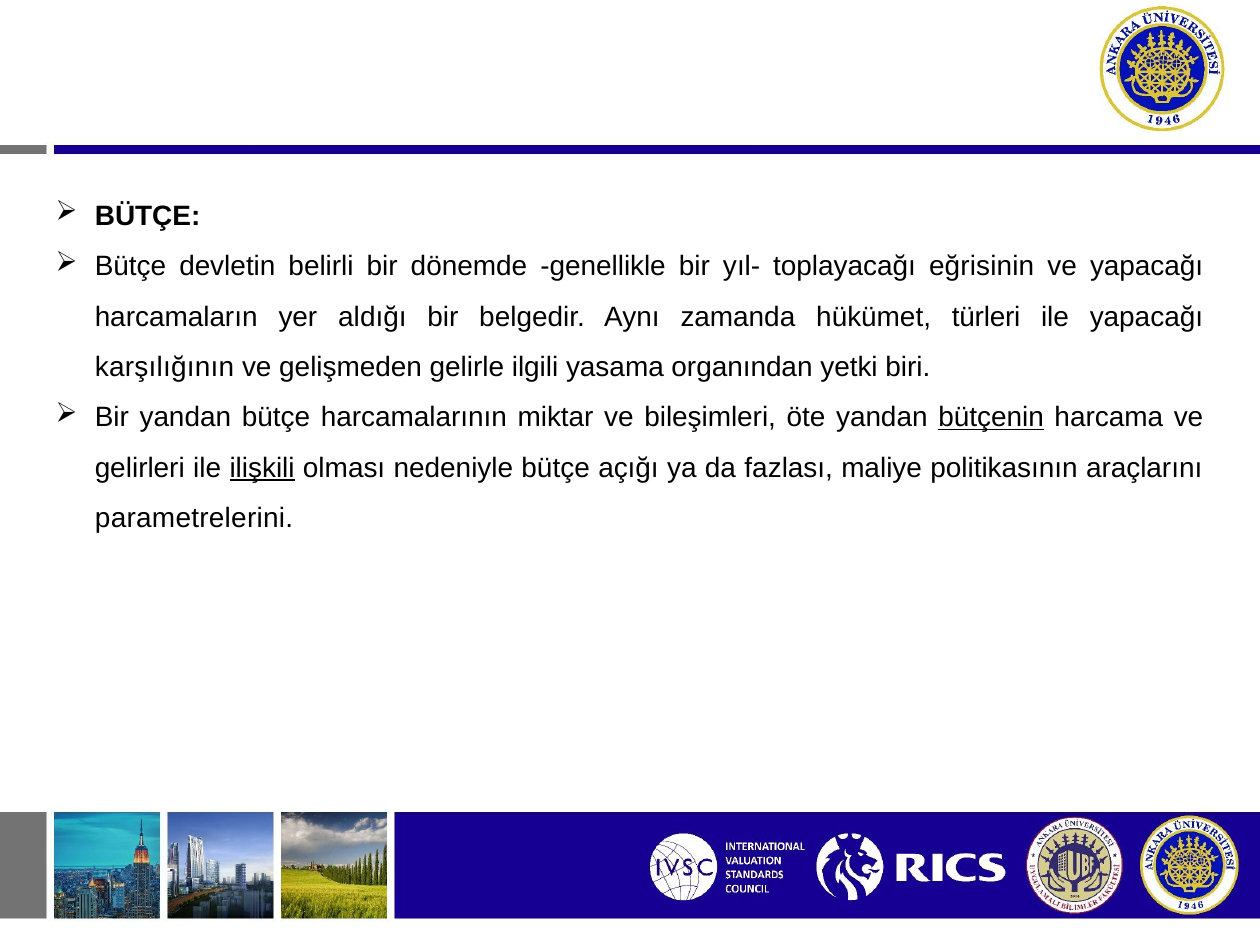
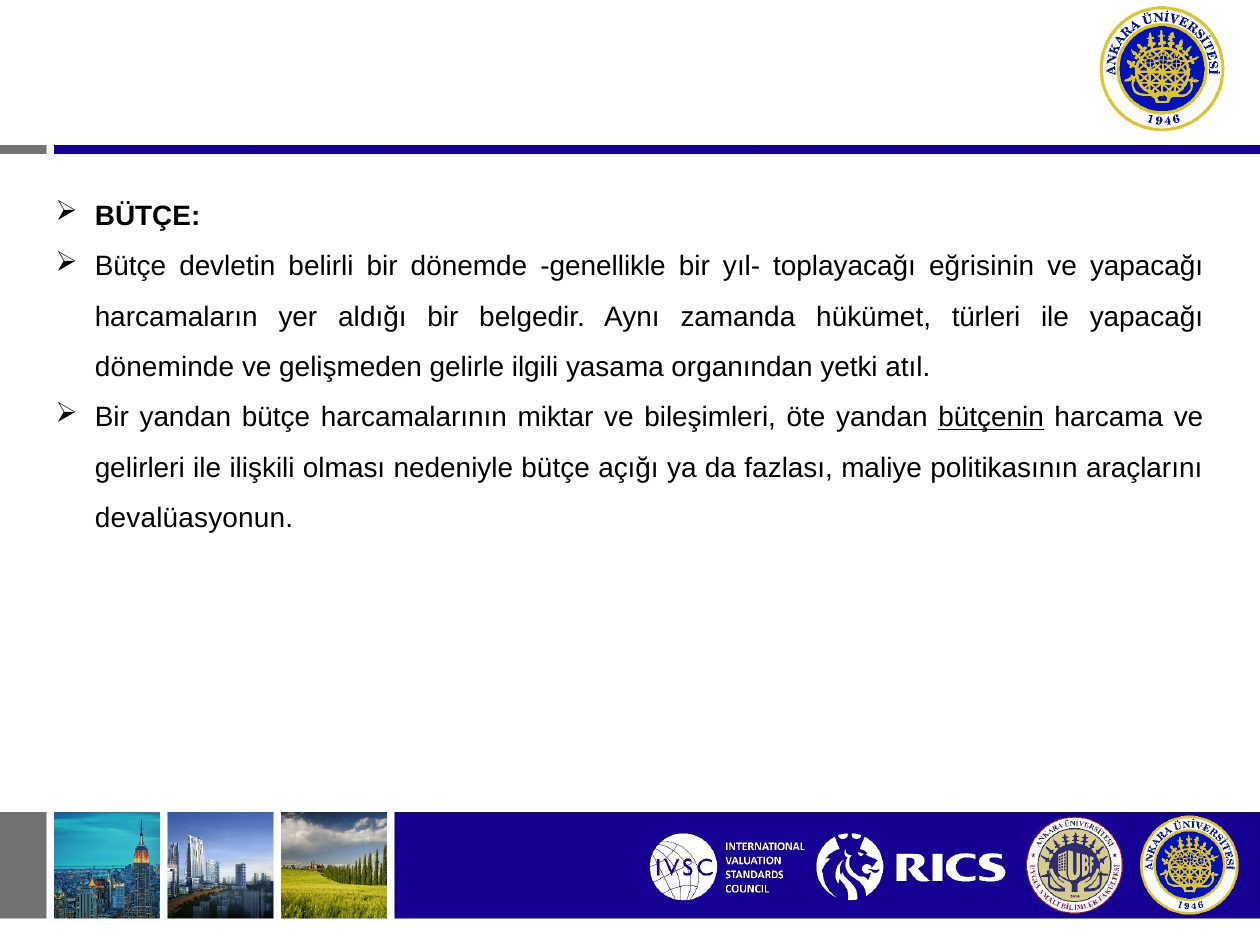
karşılığının: karşılığının -> döneminde
biri: biri -> atıl
ilişkili underline: present -> none
parametrelerini: parametrelerini -> devalüasyonun
